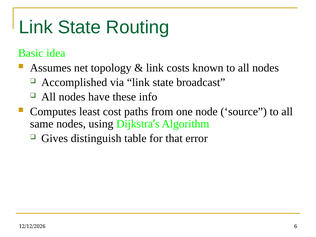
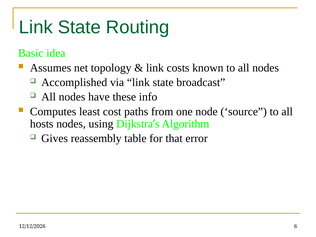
same: same -> hosts
distinguish: distinguish -> reassembly
